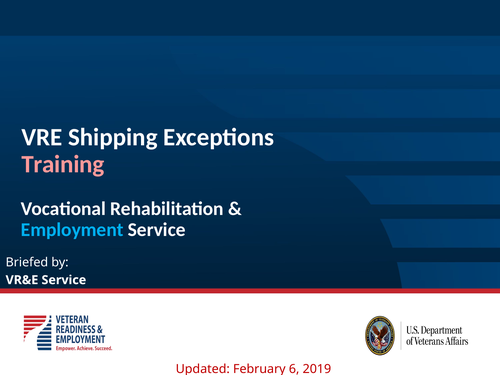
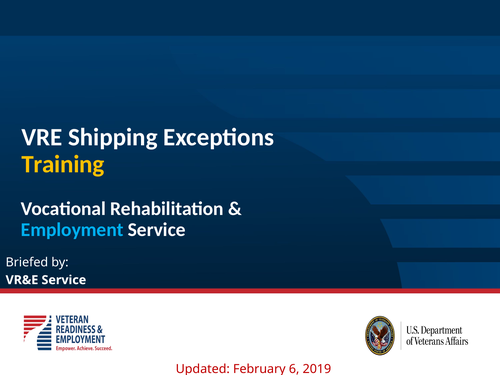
Training colour: pink -> yellow
